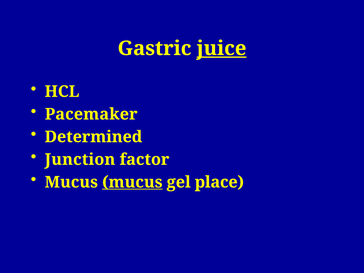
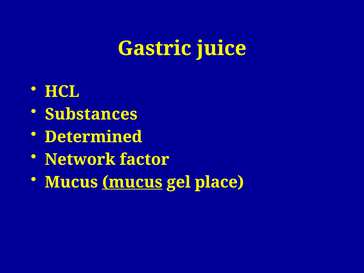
juice underline: present -> none
Pacemaker: Pacemaker -> Substances
Junction: Junction -> Network
